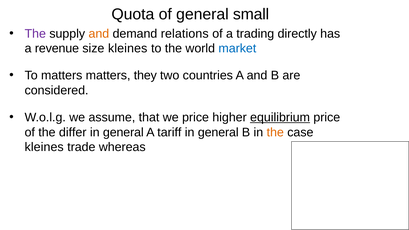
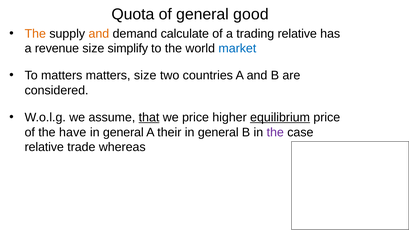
small: small -> good
The at (35, 34) colour: purple -> orange
relations: relations -> calculate
trading directly: directly -> relative
size kleines: kleines -> simplify
matters they: they -> size
that underline: none -> present
differ: differ -> have
tariff: tariff -> their
the at (275, 132) colour: orange -> purple
kleines at (44, 147): kleines -> relative
